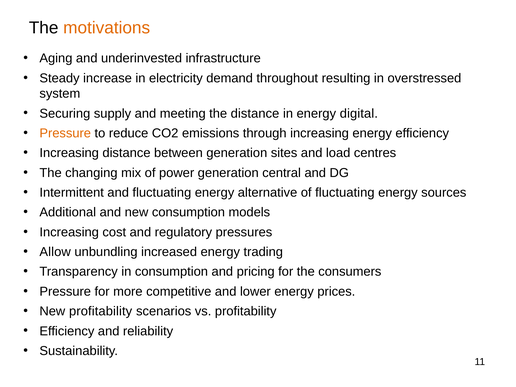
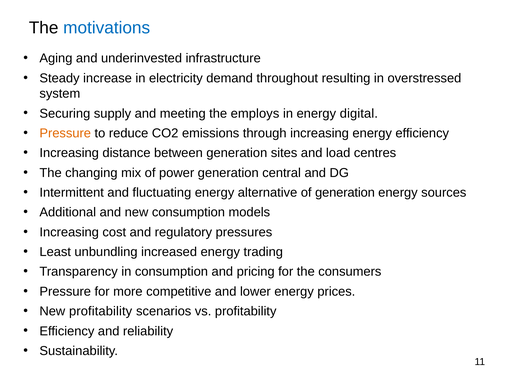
motivations colour: orange -> blue
the distance: distance -> employs
of fluctuating: fluctuating -> generation
Allow: Allow -> Least
